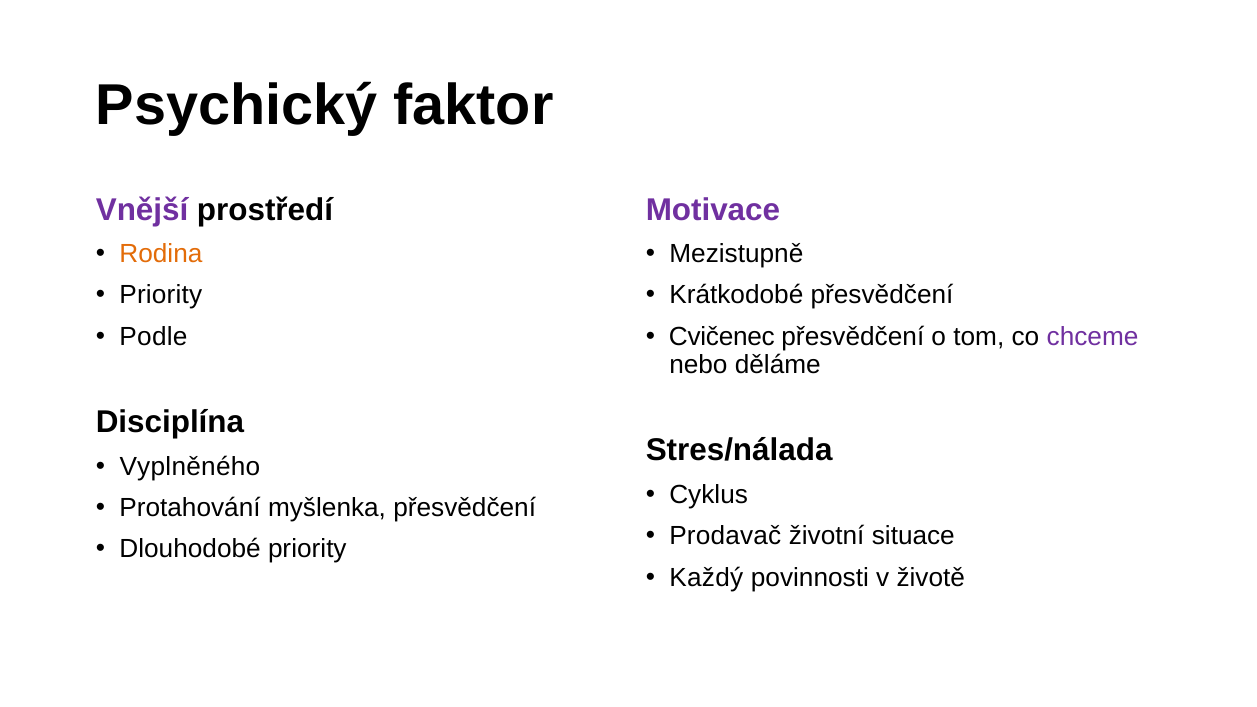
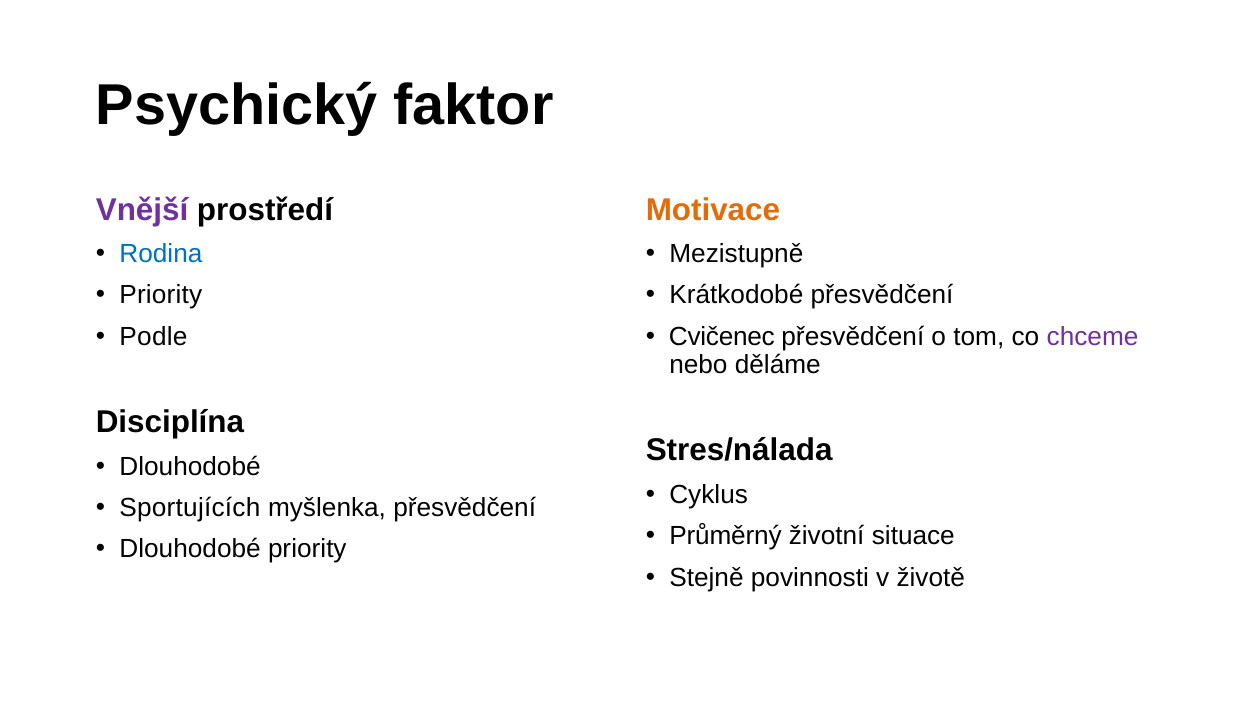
Motivace colour: purple -> orange
Rodina colour: orange -> blue
Vyplněného at (190, 467): Vyplněného -> Dlouhodobé
Protahování: Protahování -> Sportujících
Prodavač: Prodavač -> Průměrný
Každý: Každý -> Stejně
